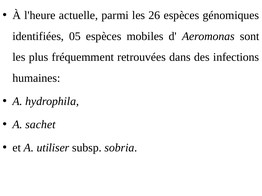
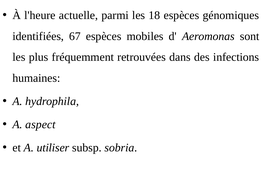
26: 26 -> 18
05: 05 -> 67
sachet: sachet -> aspect
